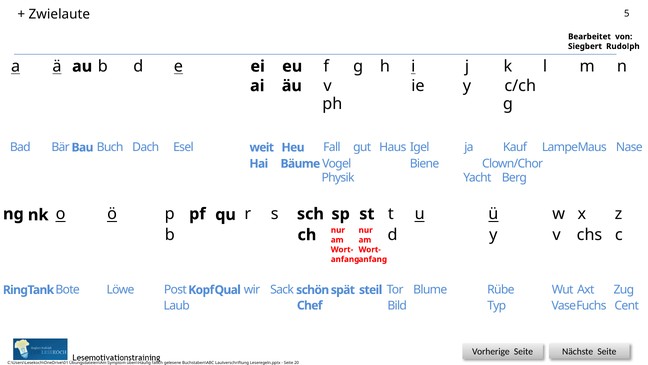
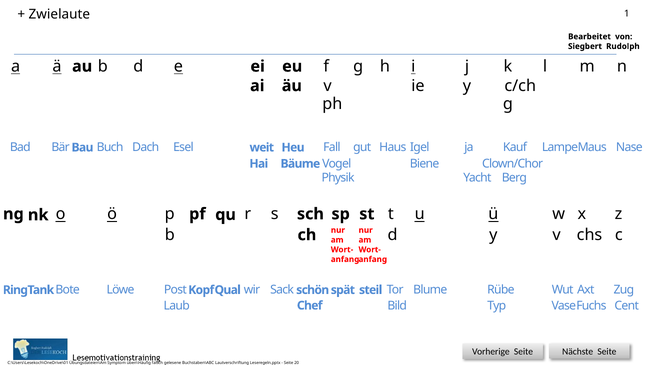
5: 5 -> 1
